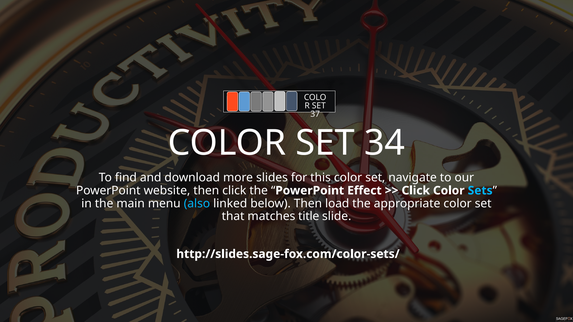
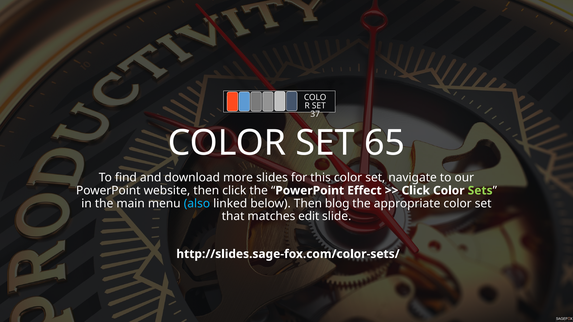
34: 34 -> 65
Sets colour: light blue -> light green
load: load -> blog
title: title -> edit
